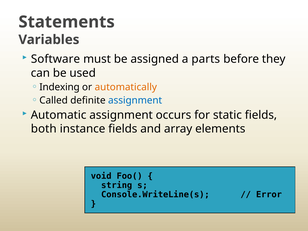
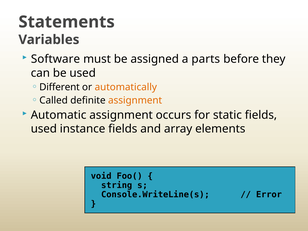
Indexing: Indexing -> Different
assignment at (135, 100) colour: blue -> orange
both at (44, 129): both -> used
